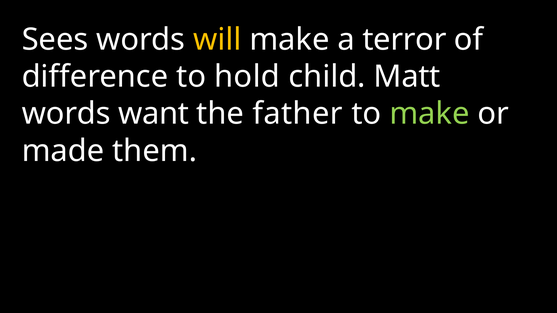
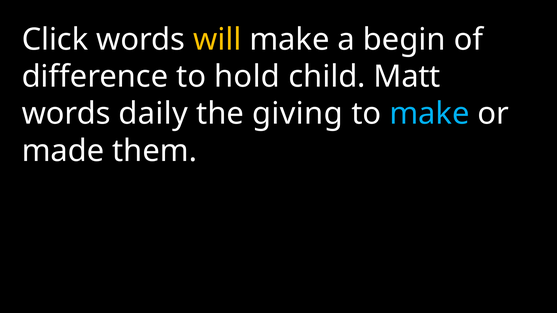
Sees: Sees -> Click
terror: terror -> begin
want: want -> daily
father: father -> giving
make at (429, 114) colour: light green -> light blue
